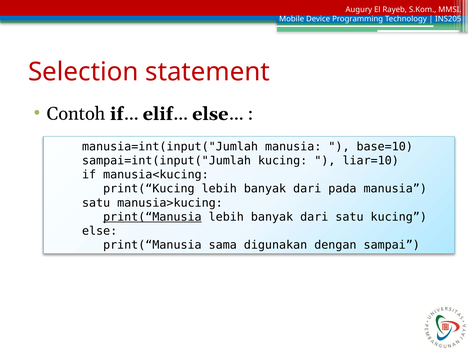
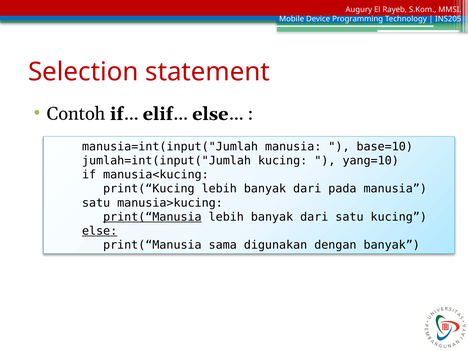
sampai=int(input("Jumlah: sampai=int(input("Jumlah -> jumlah=int(input("Jumlah
liar=10: liar=10 -> yang=10
else at (100, 231) underline: none -> present
dengan sampai: sampai -> banyak
